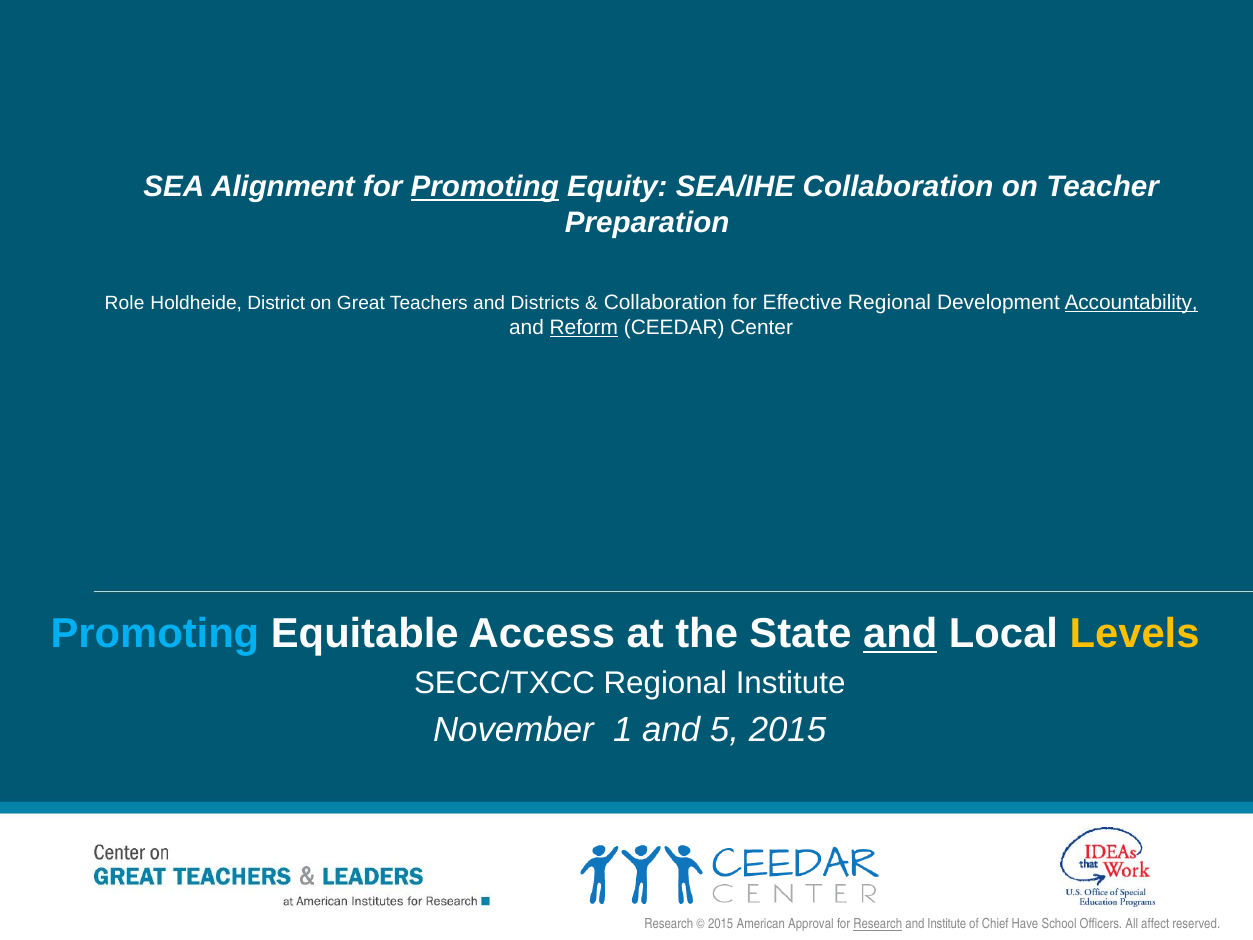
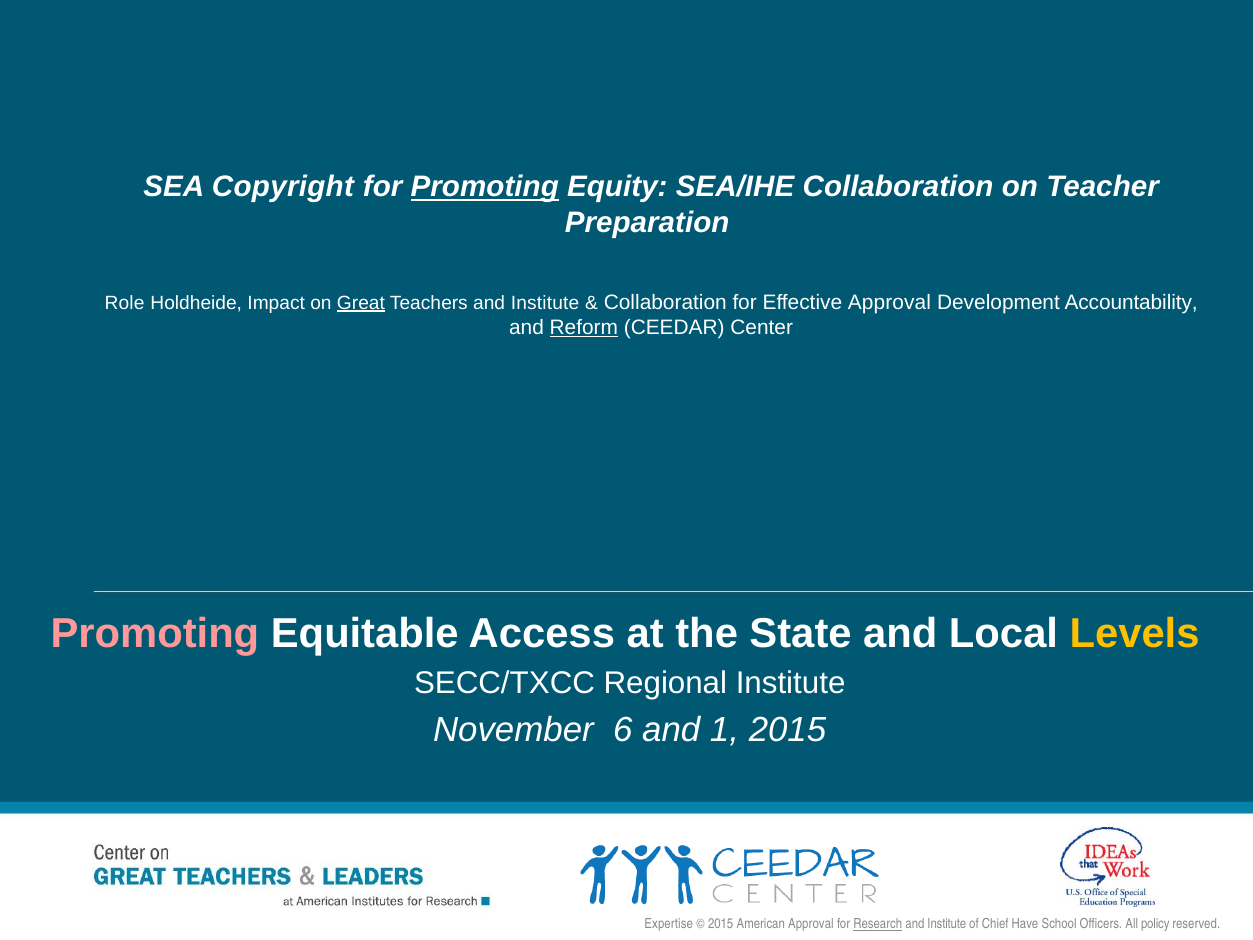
Alignment: Alignment -> Copyright
District: District -> Impact
Great underline: none -> present
Teachers and Districts: Districts -> Institute
Effective Regional: Regional -> Approval
Accountability underline: present -> none
Promoting at (155, 634) colour: light blue -> pink
and at (900, 634) underline: present -> none
1: 1 -> 6
5: 5 -> 1
Research at (669, 924): Research -> Expertise
affect: affect -> policy
